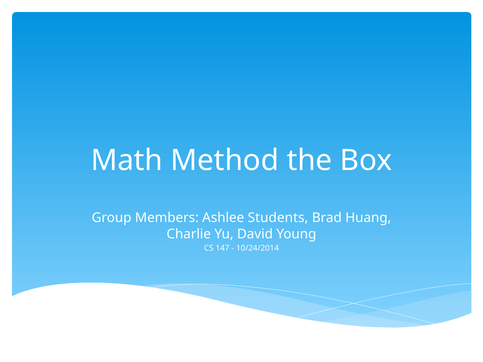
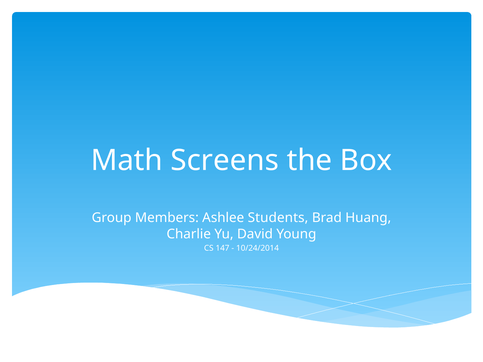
Method: Method -> Screens
